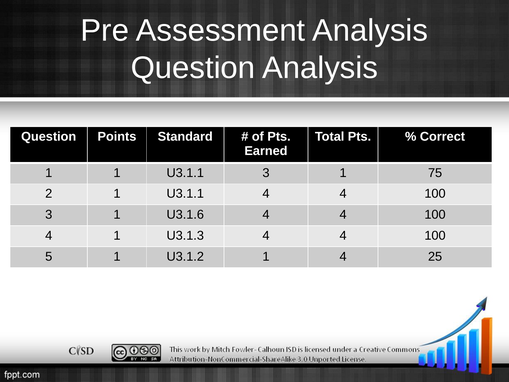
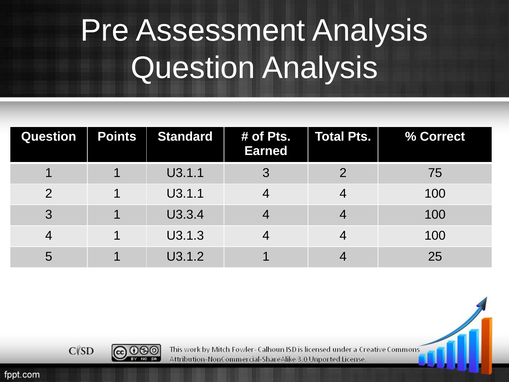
U3.1.1 3 1: 1 -> 2
U3.1.6: U3.1.6 -> U3.3.4
